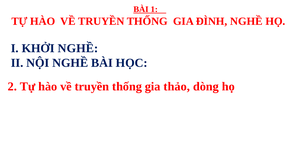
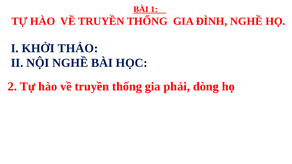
KHỞI NGHỀ: NGHỀ -> THẢO
thảo: thảo -> phải
